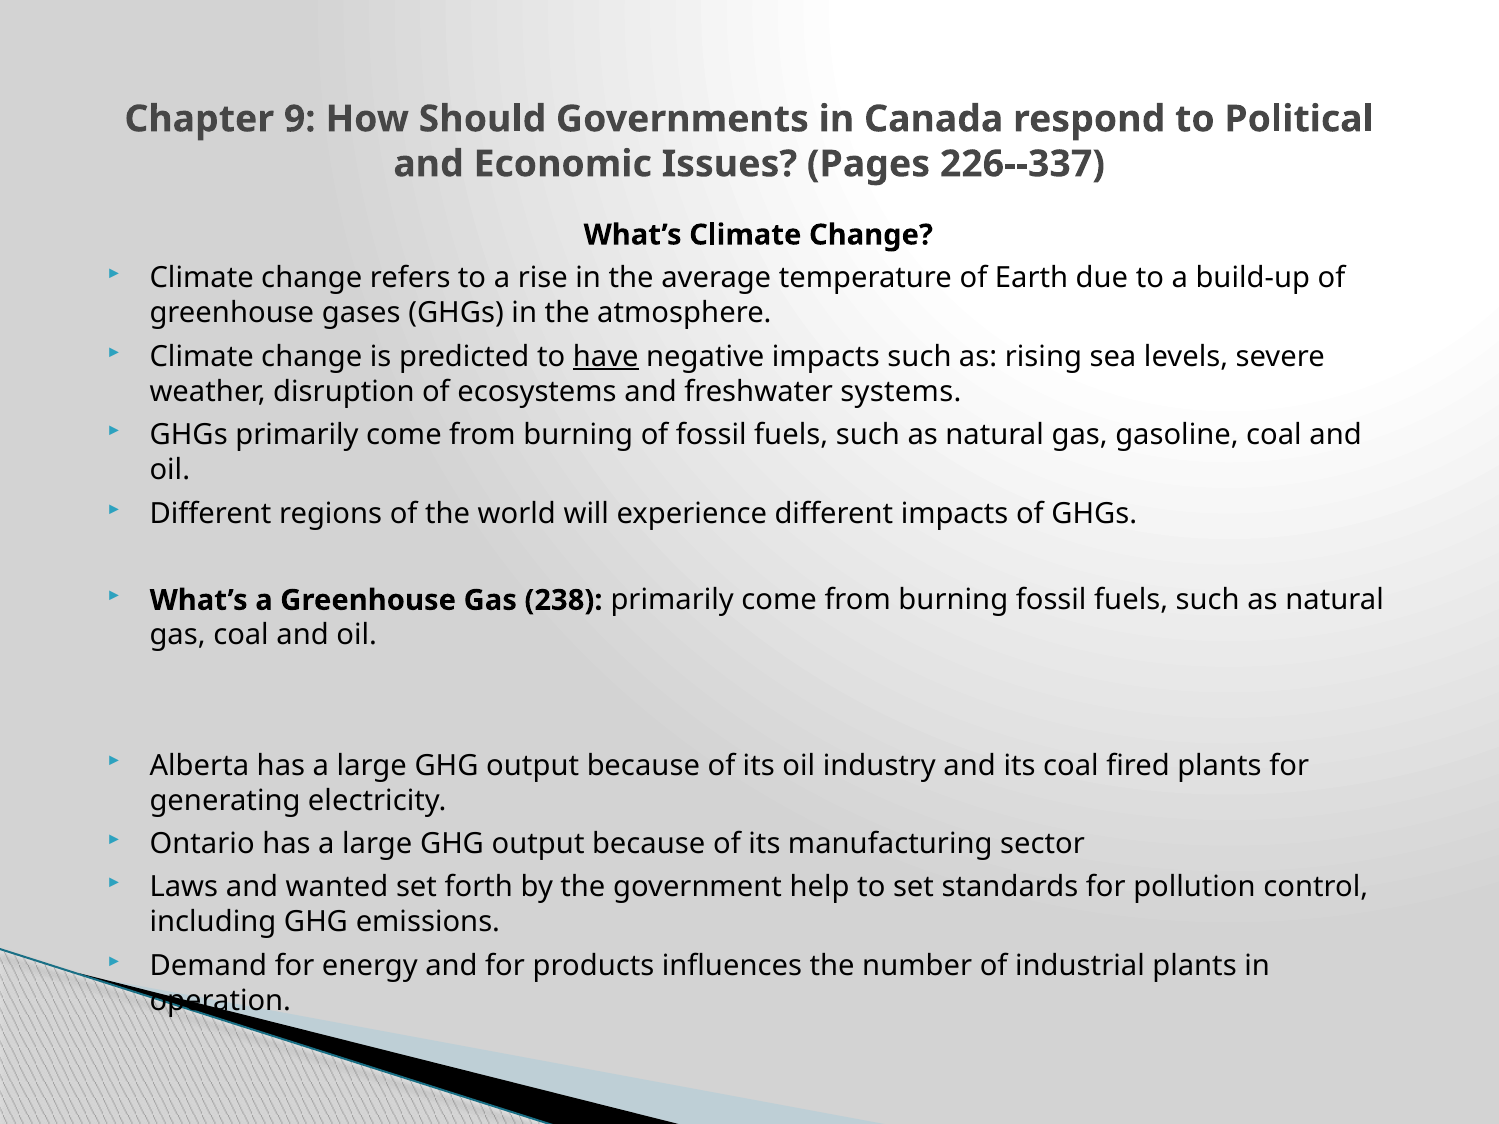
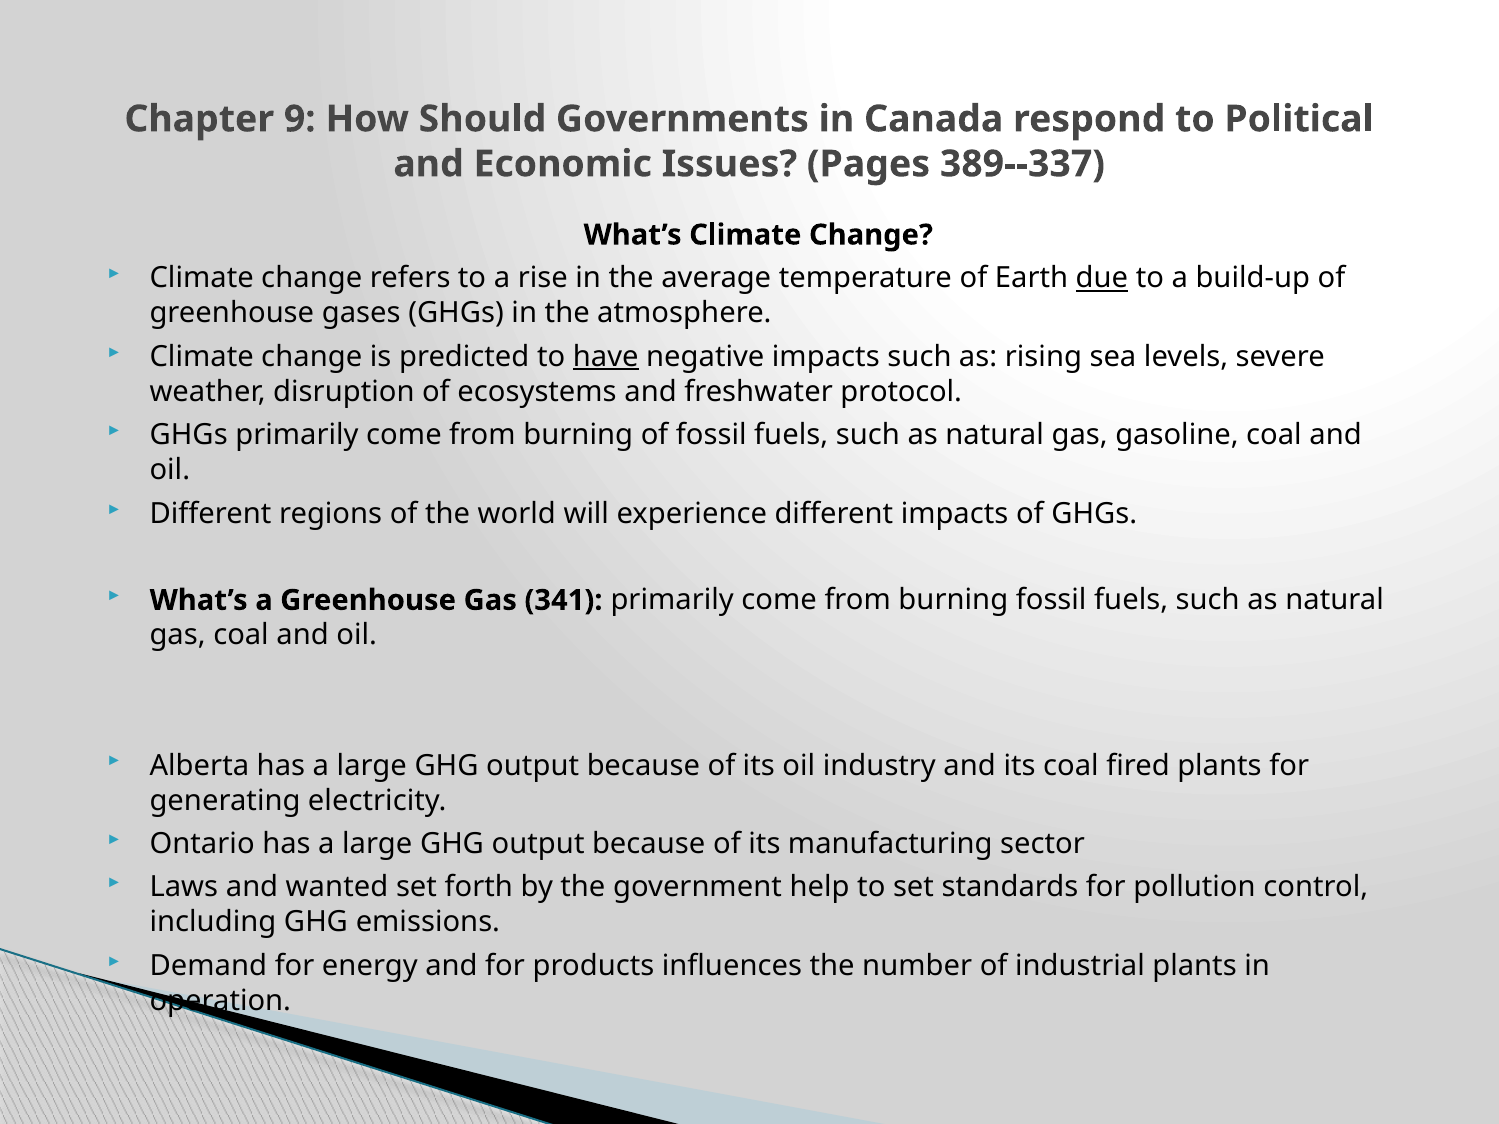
226--337: 226--337 -> 389--337
due underline: none -> present
systems: systems -> protocol
238: 238 -> 341
